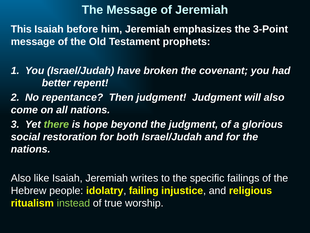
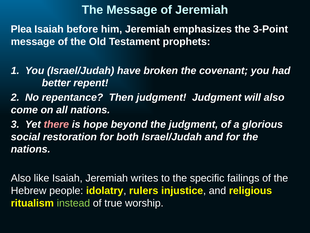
This: This -> Plea
there colour: light green -> pink
failing: failing -> rulers
